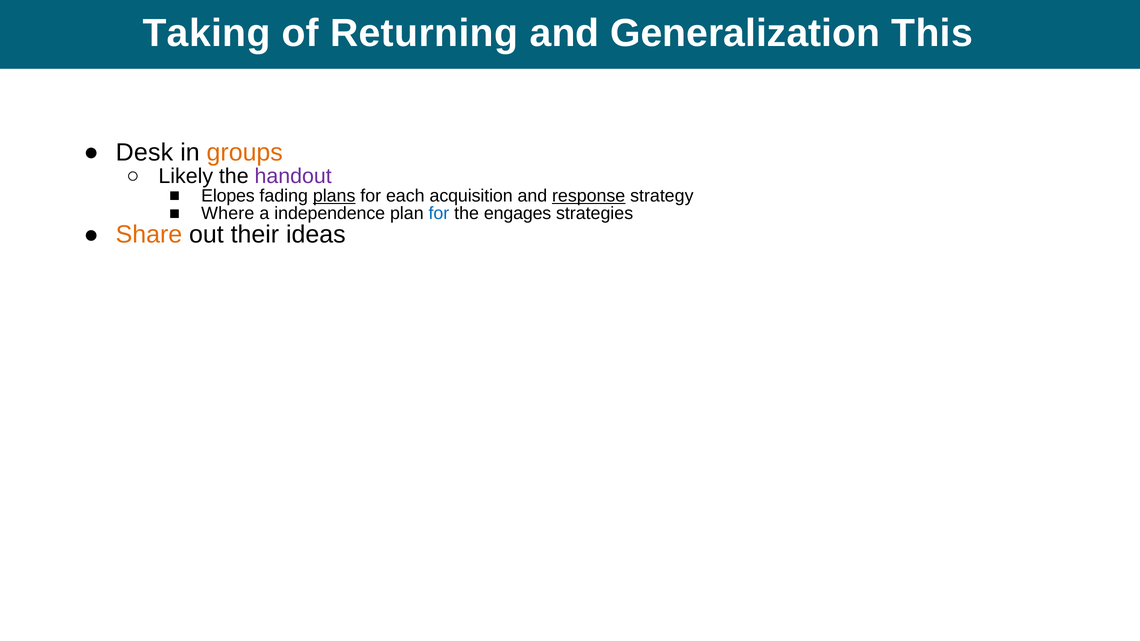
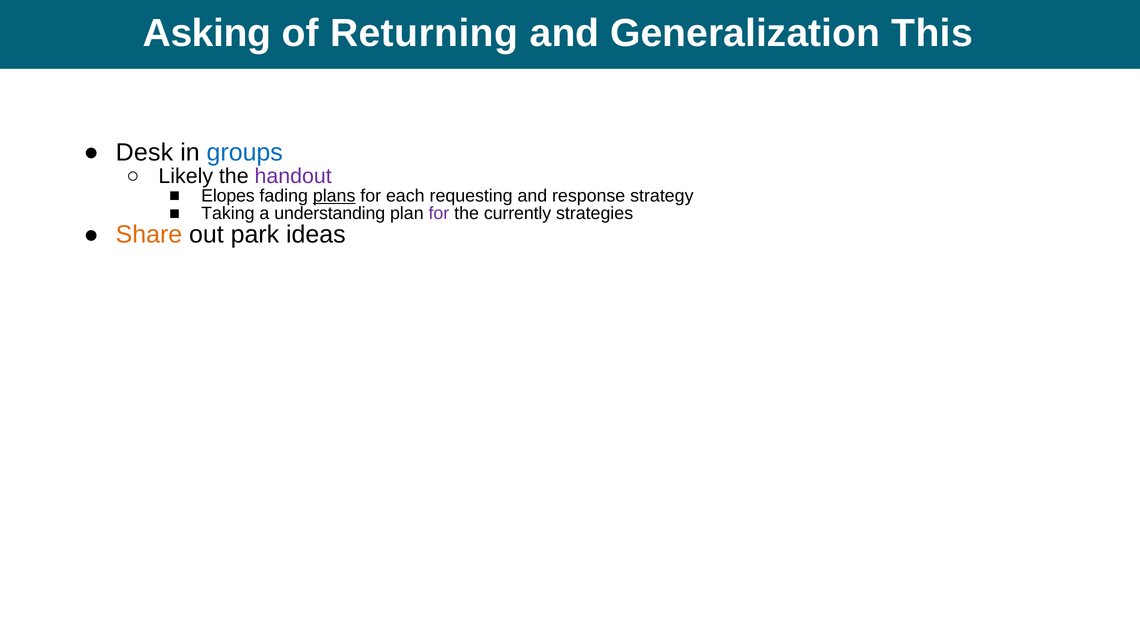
Taking: Taking -> Asking
groups colour: orange -> blue
acquisition: acquisition -> requesting
response underline: present -> none
Where: Where -> Taking
independence: independence -> understanding
for at (439, 214) colour: blue -> purple
engages: engages -> currently
their: their -> park
